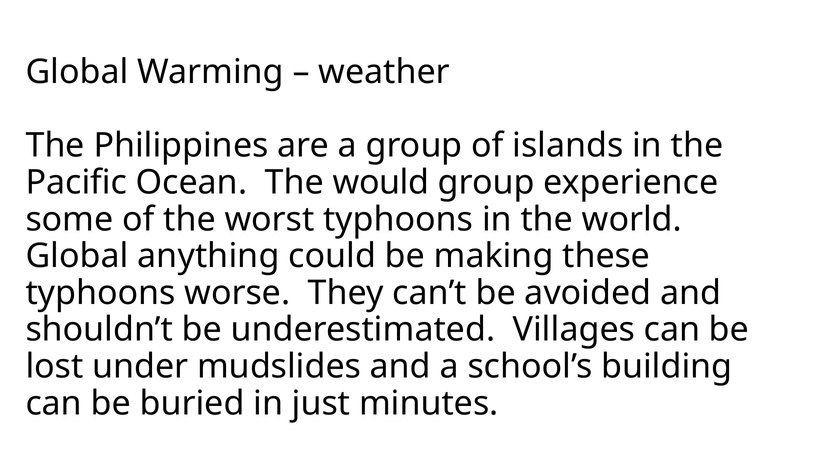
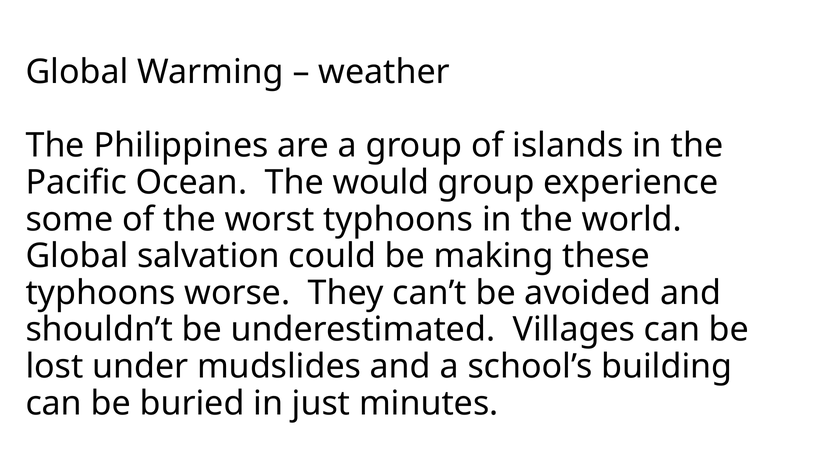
anything: anything -> salvation
